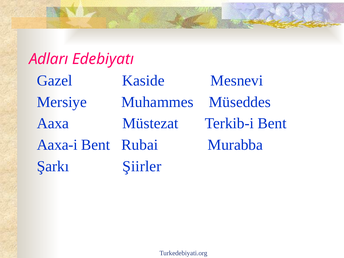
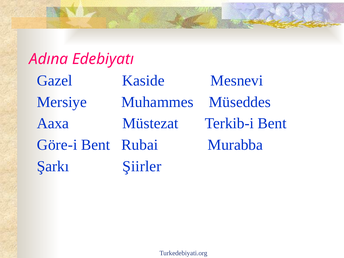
Adları: Adları -> Adına
Aaxa-i: Aaxa-i -> Göre-i
